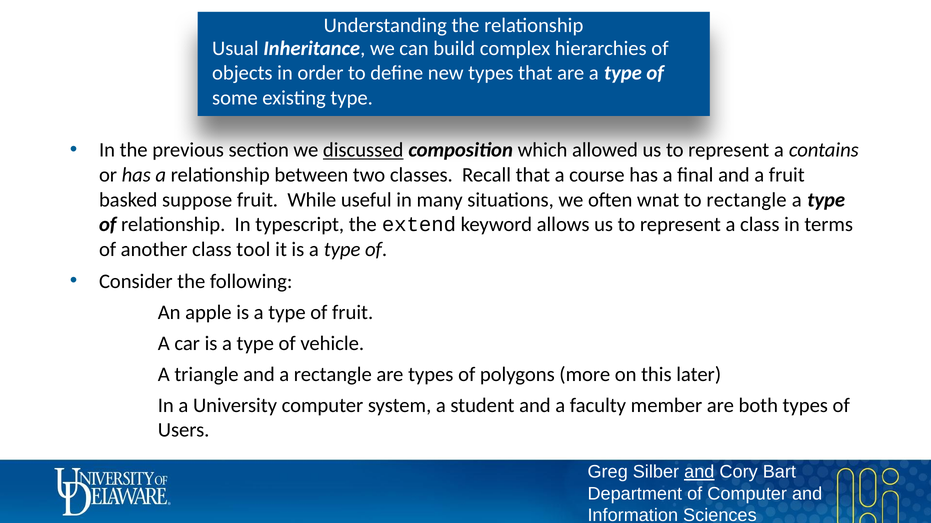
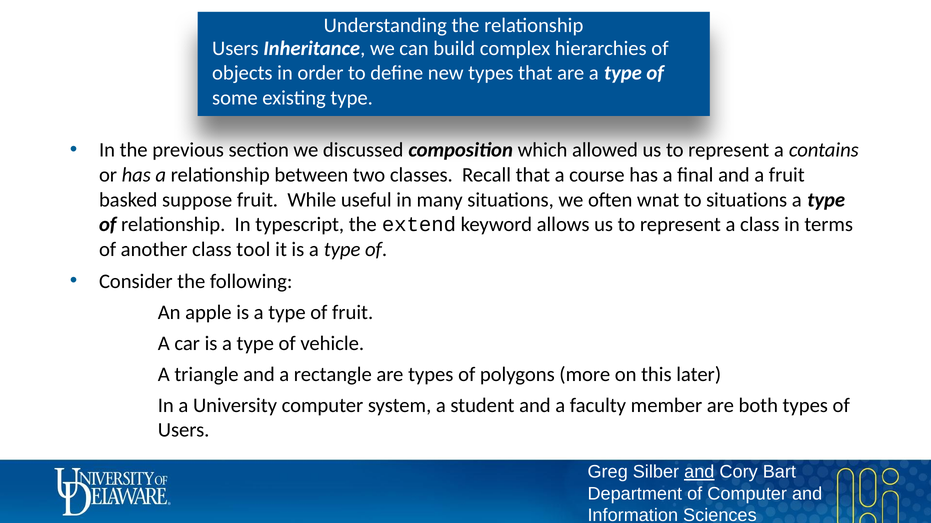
Usual at (235, 48): Usual -> Users
discussed underline: present -> none
to rectangle: rectangle -> situations
